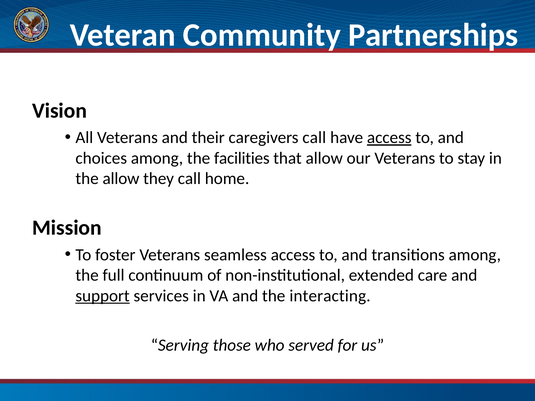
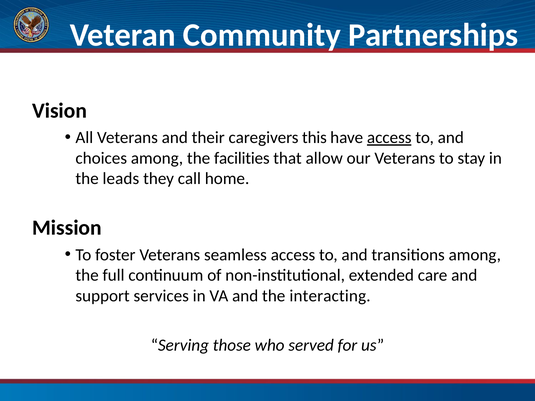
caregivers call: call -> this
the allow: allow -> leads
support underline: present -> none
